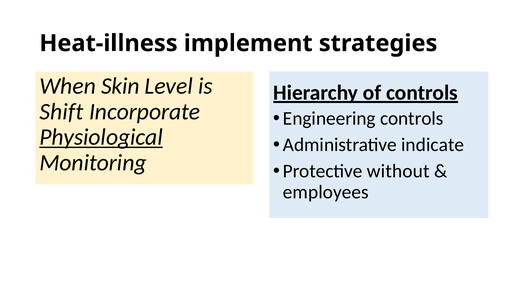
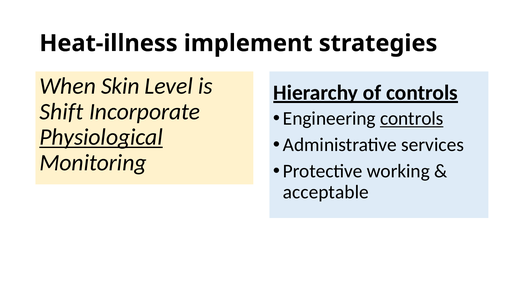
controls at (412, 118) underline: none -> present
indicate: indicate -> services
without: without -> working
employees: employees -> acceptable
